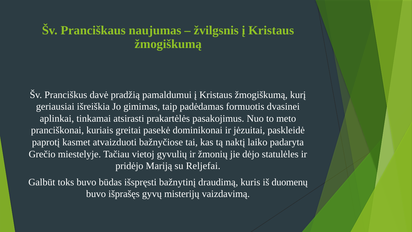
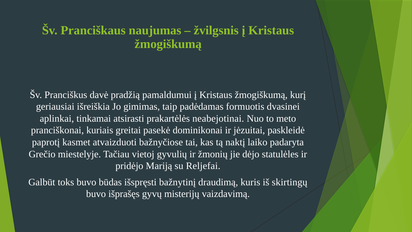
pasakojimus: pasakojimus -> neabejotinai
duomenų: duomenų -> skirtingų
